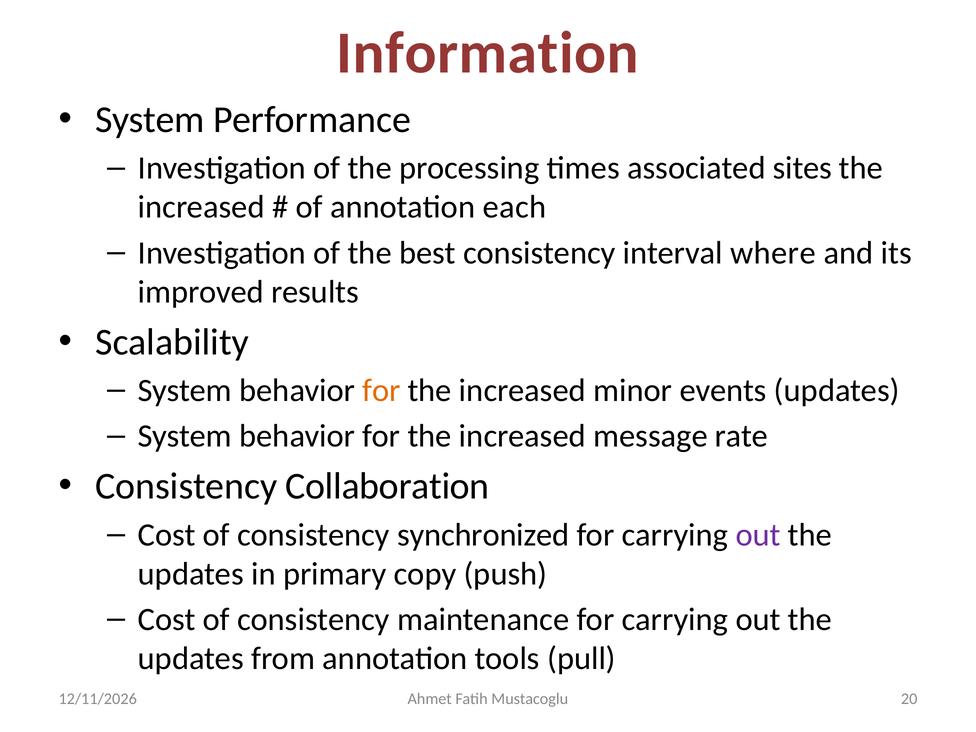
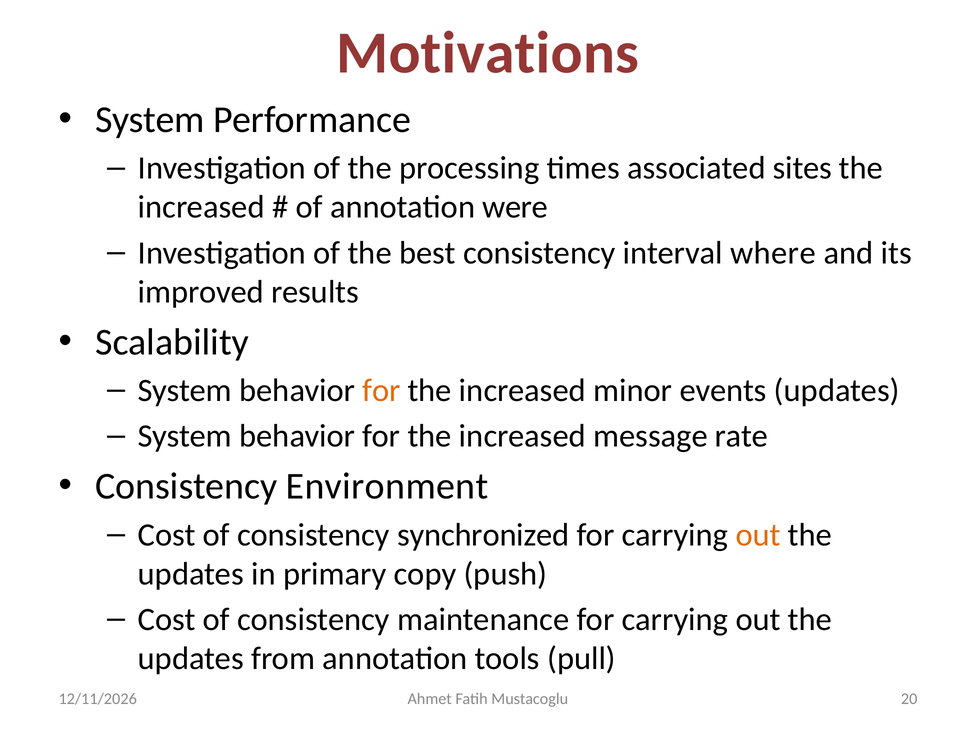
Information: Information -> Motivations
each: each -> were
Collaboration: Collaboration -> Environment
out at (758, 535) colour: purple -> orange
